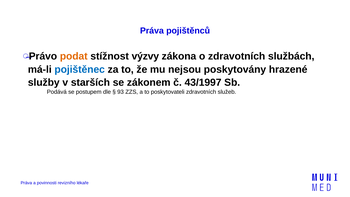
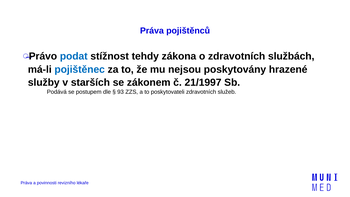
podat colour: orange -> blue
výzvy: výzvy -> tehdy
43/1997: 43/1997 -> 21/1997
